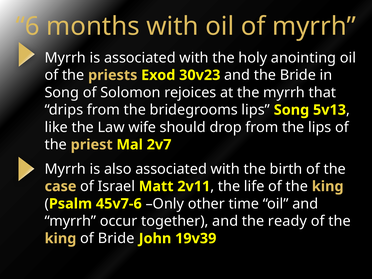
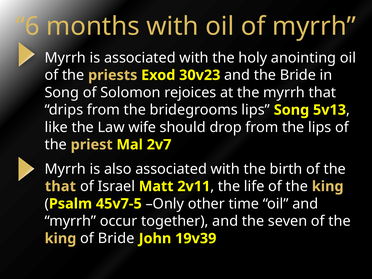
case at (61, 186): case -> that
45v7-6: 45v7-6 -> 45v7-5
ready: ready -> seven
